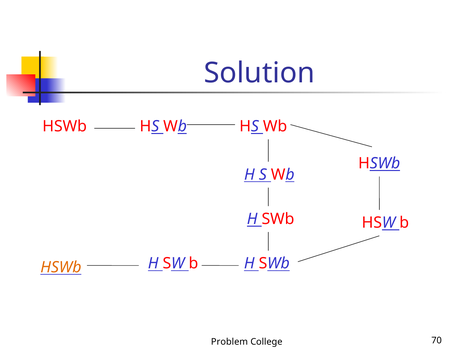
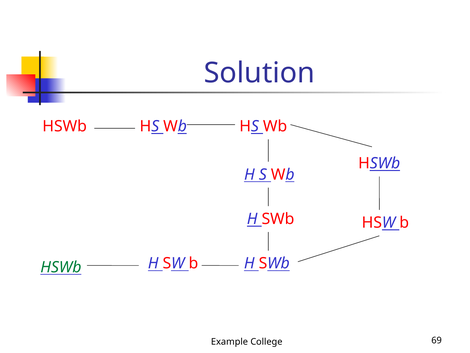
HSWb at (61, 267) colour: orange -> green
Problem: Problem -> Example
70: 70 -> 69
